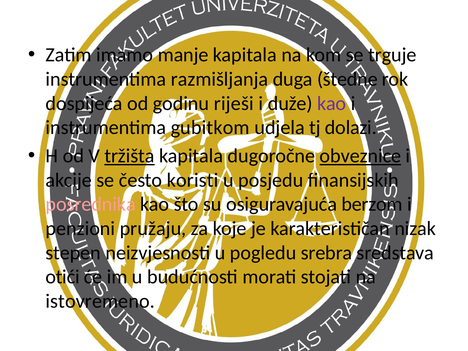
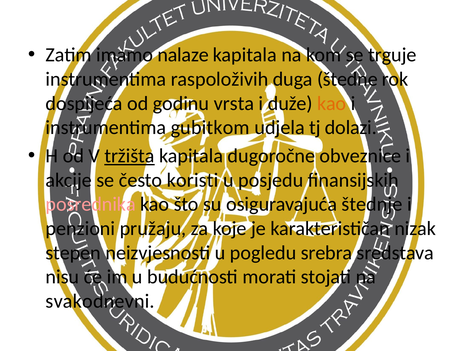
manje: manje -> nalaze
razmišljanja: razmišljanja -> raspoloživih
riješi: riješi -> vrsta
kao at (332, 103) colour: purple -> orange
obveznice underline: present -> none
berzom: berzom -> štednje
otići: otići -> nisu
istovremeno: istovremeno -> svakodnevni
